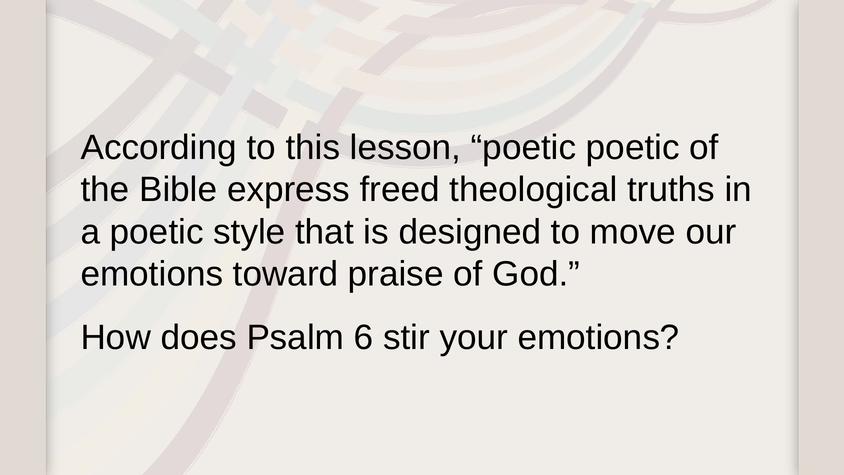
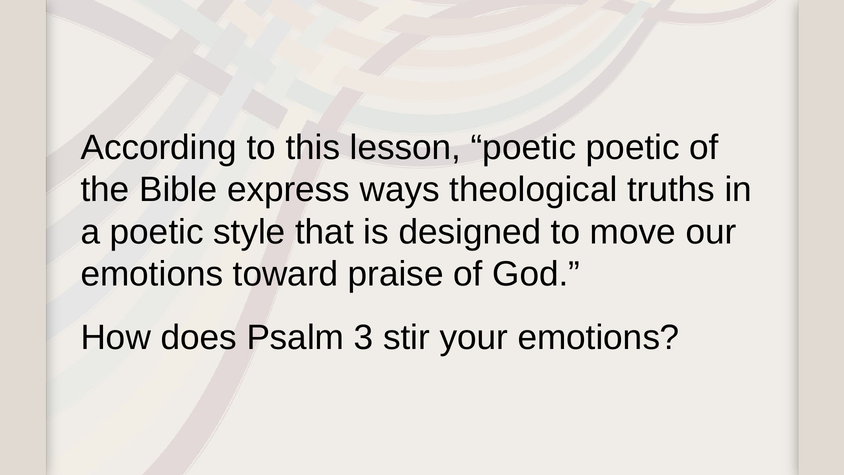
freed: freed -> ways
6: 6 -> 3
